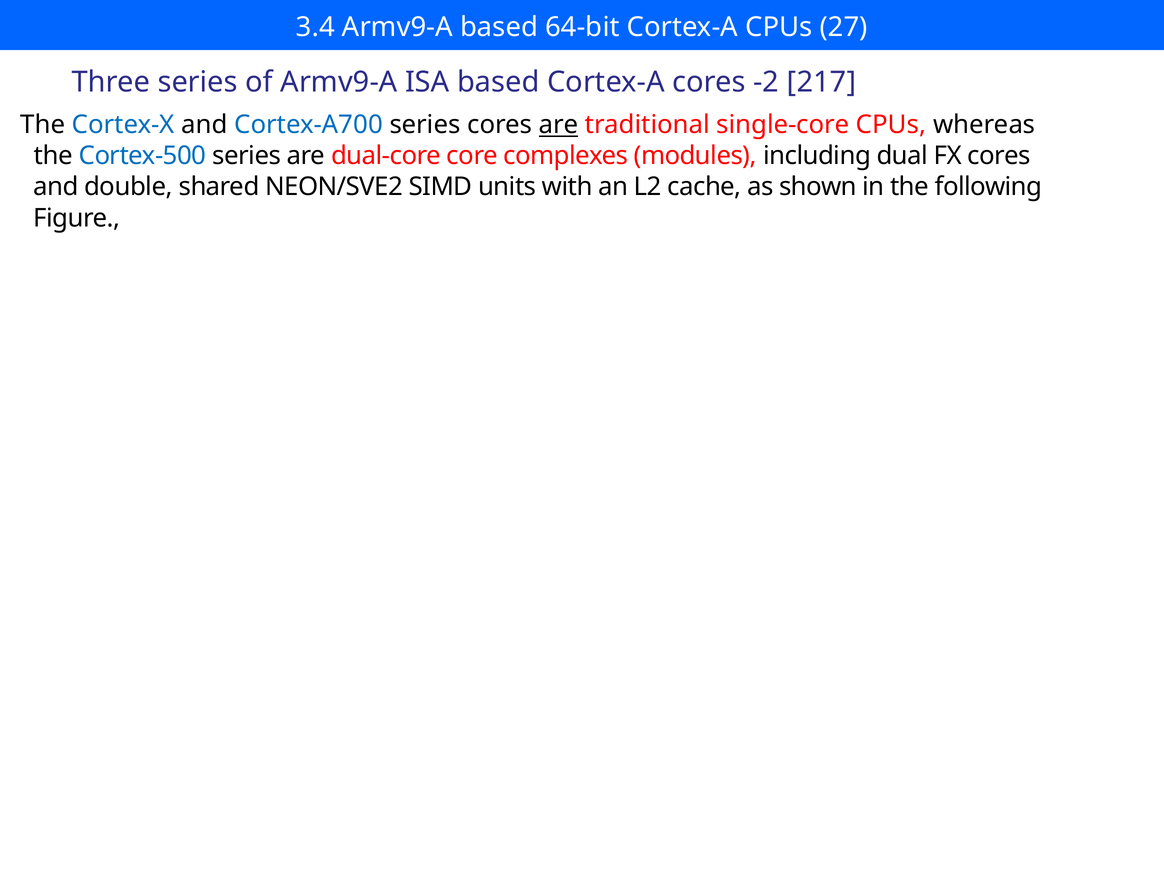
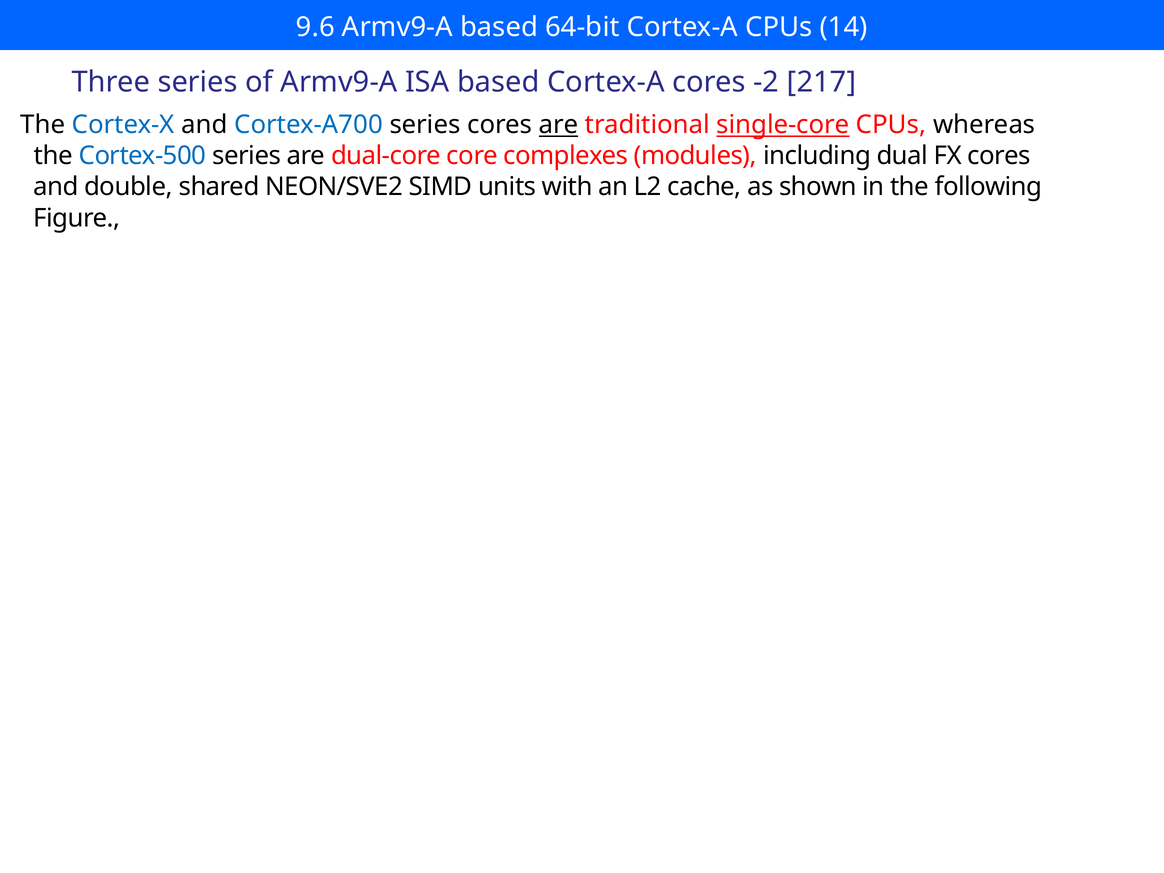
3.4: 3.4 -> 9.6
27: 27 -> 14
single-core underline: none -> present
